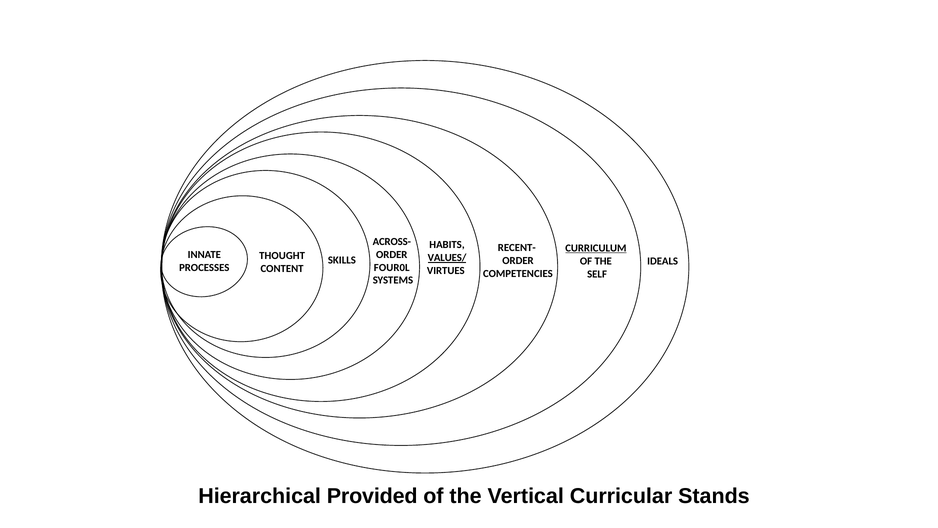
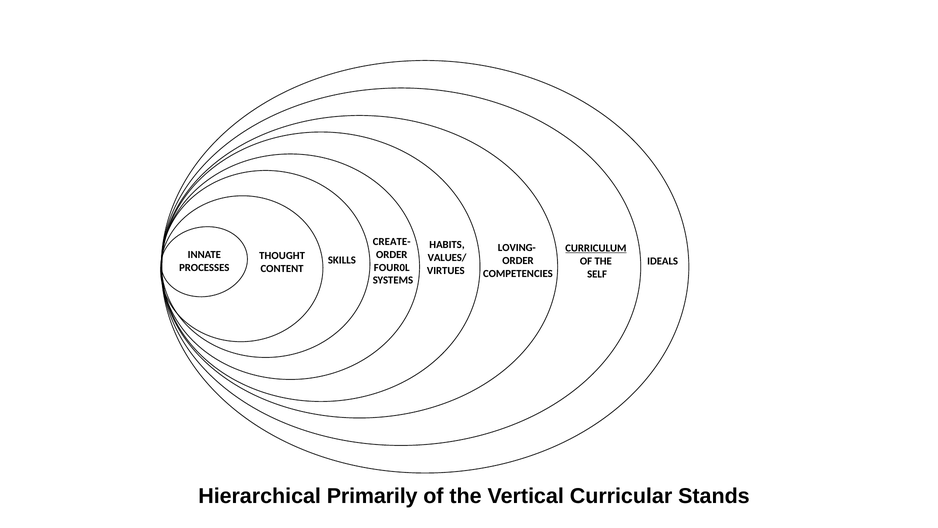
ACROSS-: ACROSS- -> CREATE-
RECENT-: RECENT- -> LOVING-
VALUES/ underline: present -> none
Provided: Provided -> Primarily
